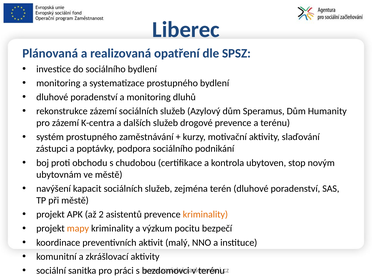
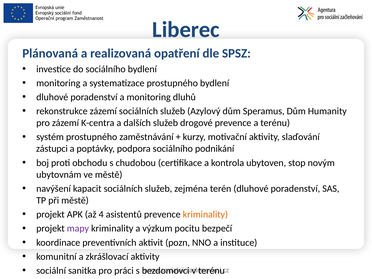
2: 2 -> 4
mapy colour: orange -> purple
malý: malý -> pozn
